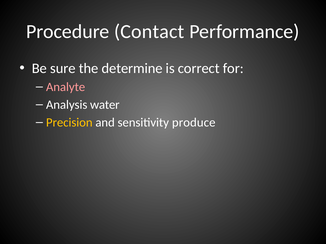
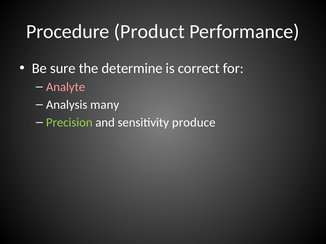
Contact: Contact -> Product
water: water -> many
Precision colour: yellow -> light green
